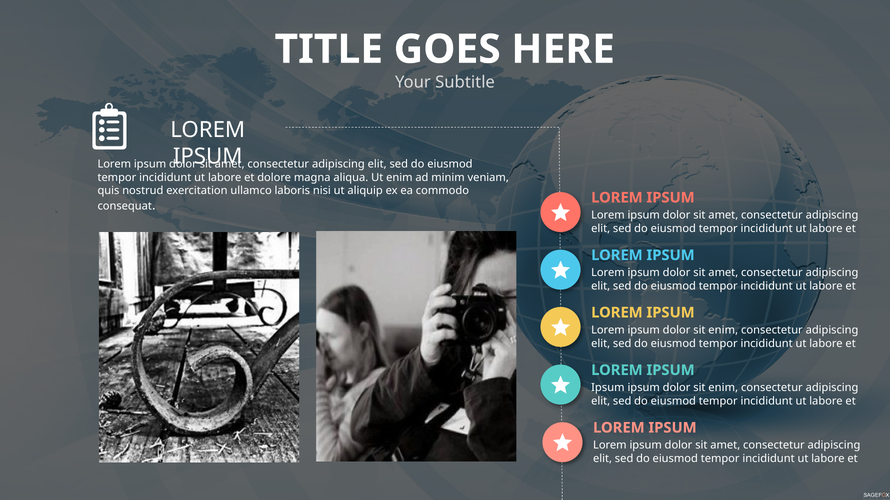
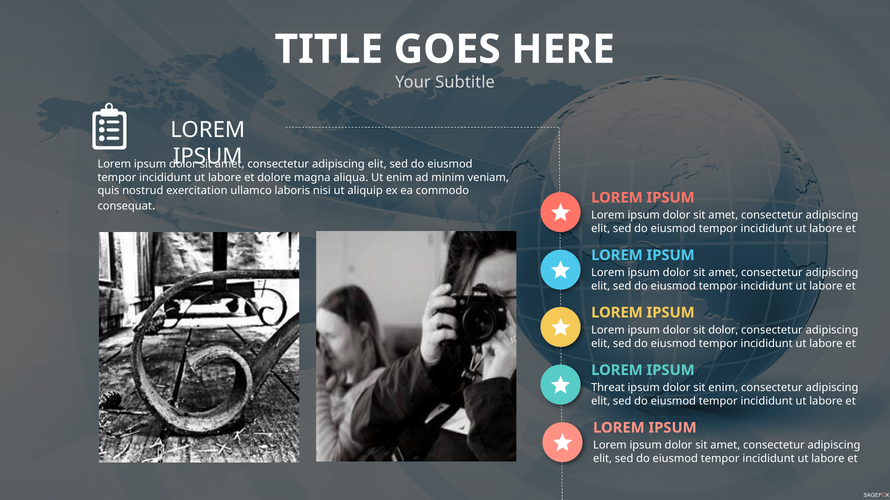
enim at (723, 330): enim -> dolor
Ipsum at (608, 388): Ipsum -> Threat
